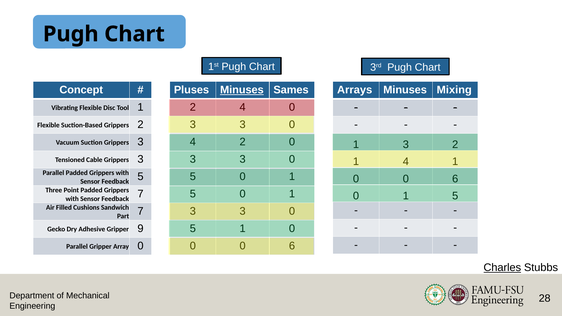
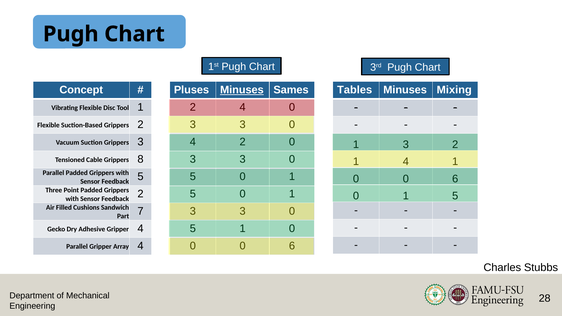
Arrays: Arrays -> Tables
Cable Grippers 3: 3 -> 8
Feedback 7: 7 -> 2
Gripper 9: 9 -> 4
Array 0: 0 -> 4
Charles underline: present -> none
